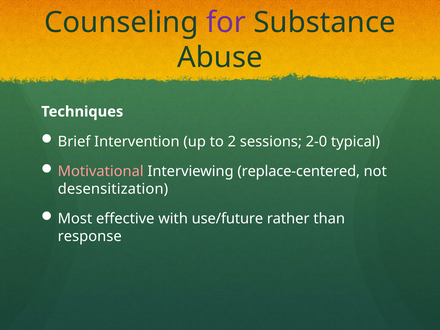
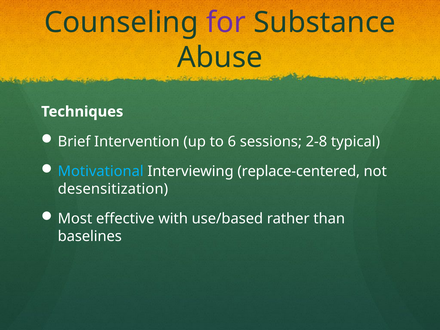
2: 2 -> 6
2-0: 2-0 -> 2-8
Motivational colour: pink -> light blue
use/future: use/future -> use/based
response: response -> baselines
